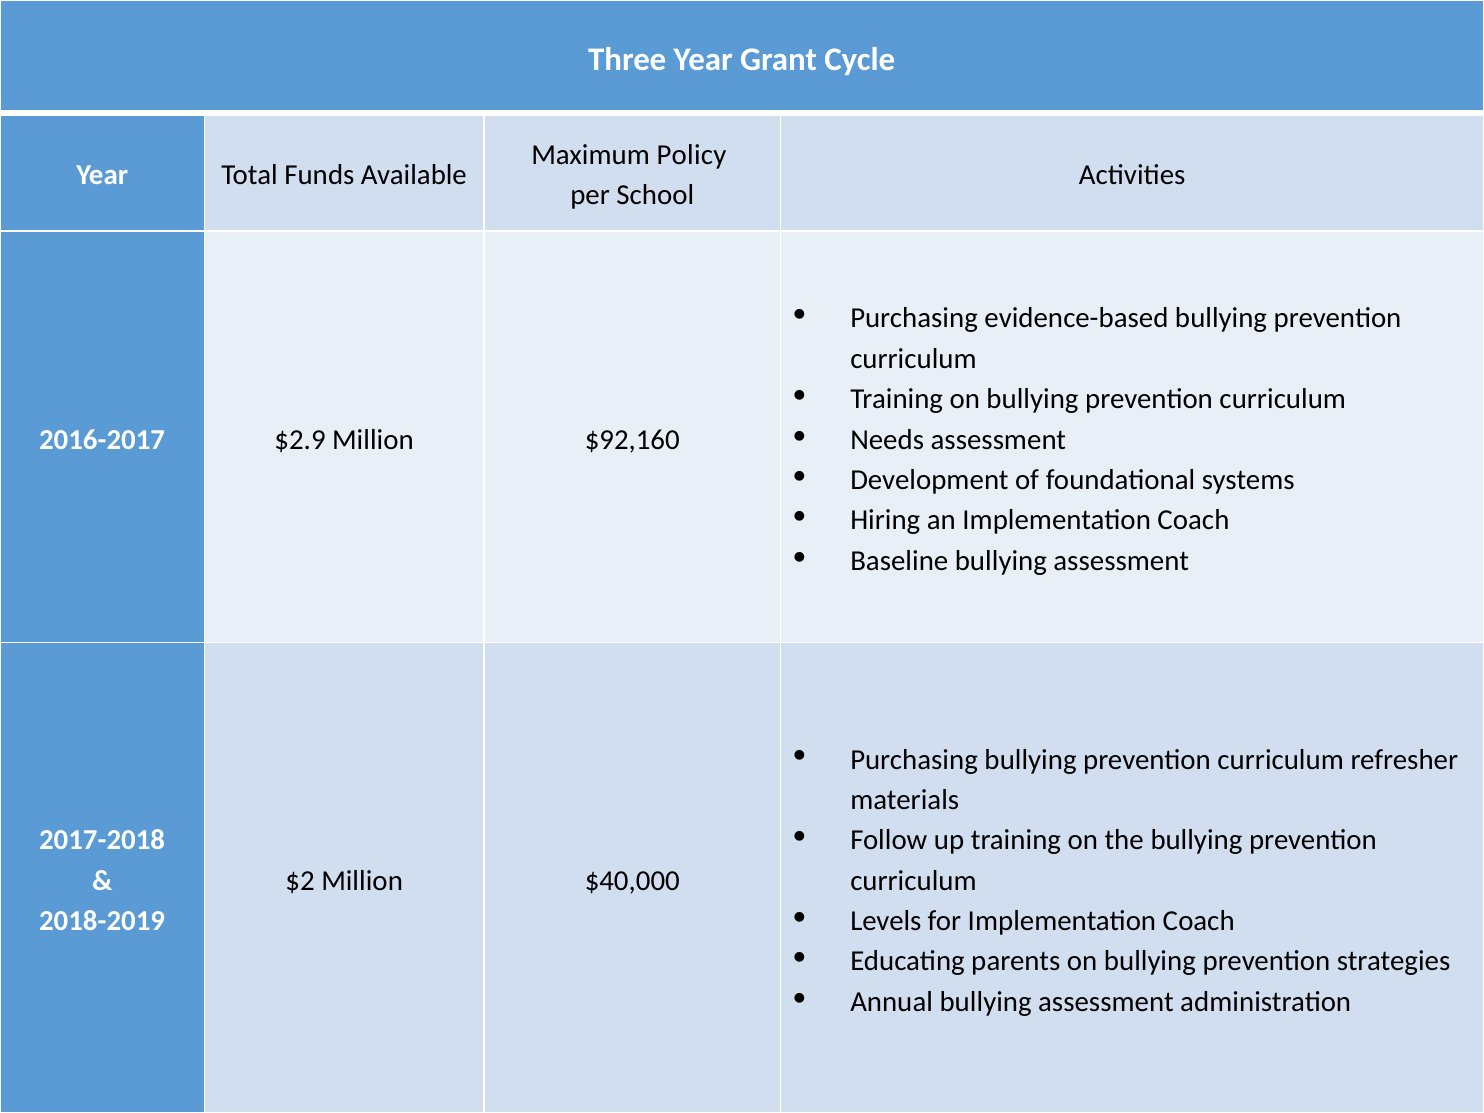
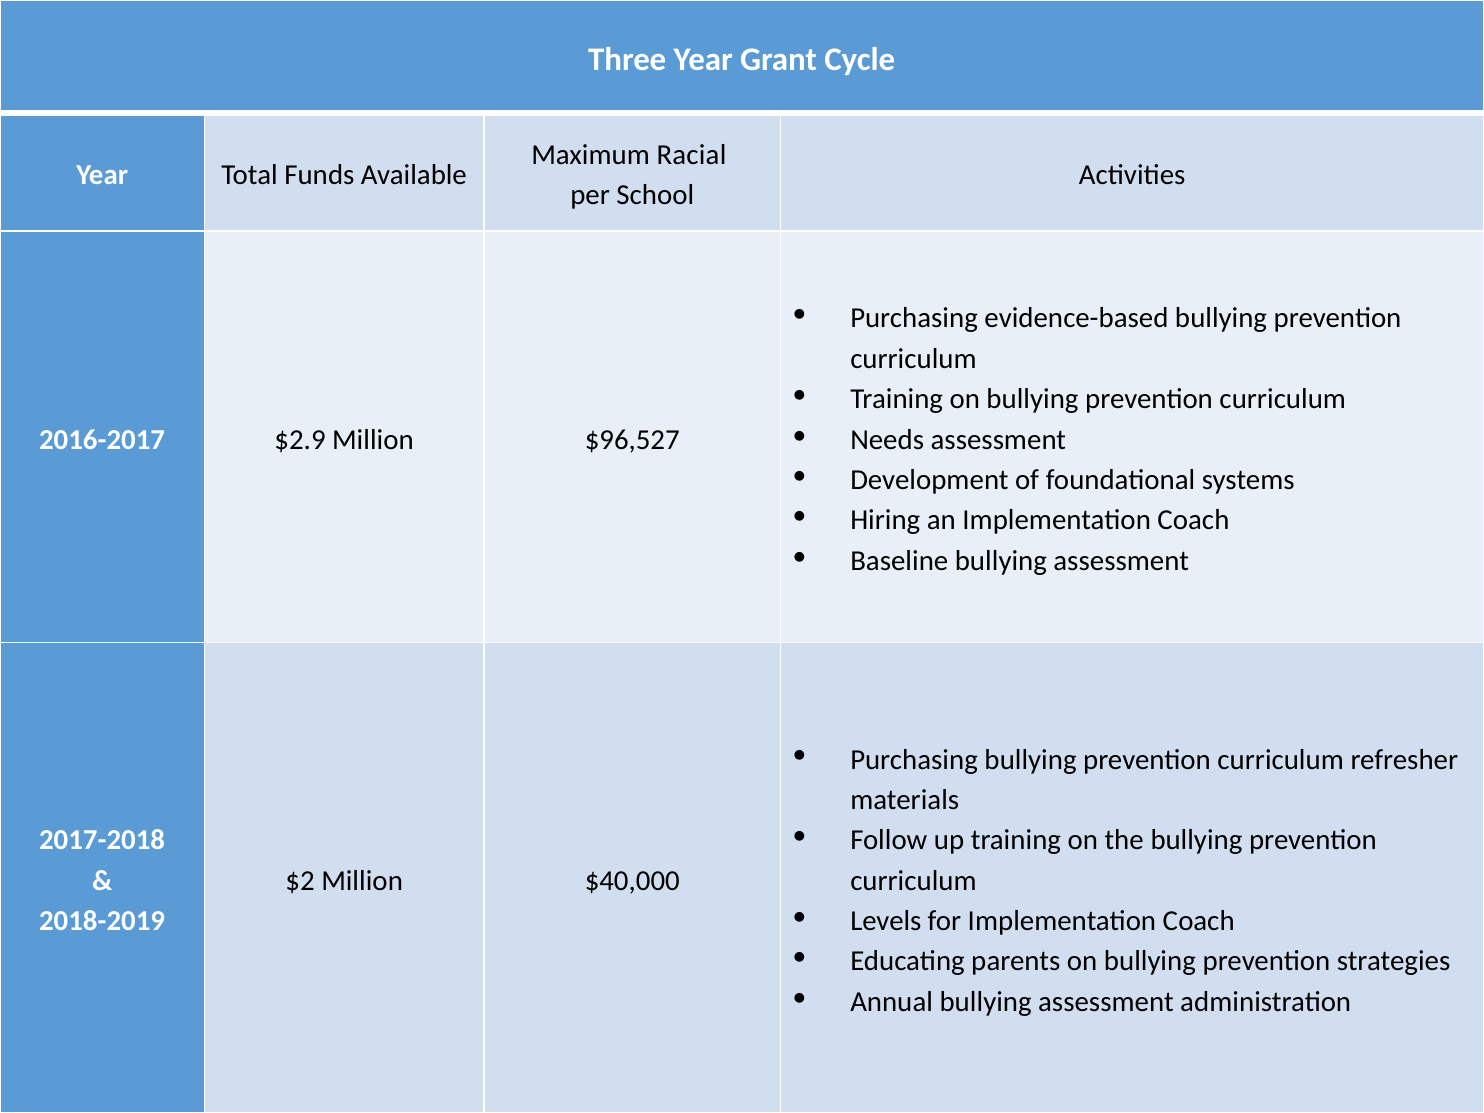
Policy: Policy -> Racial
$92,160: $92,160 -> $96,527
